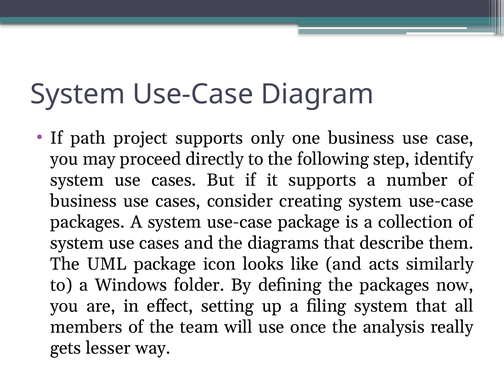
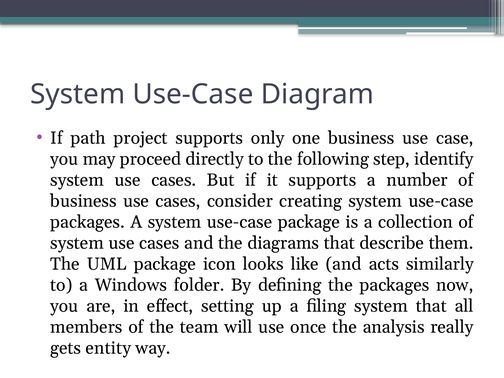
lesser: lesser -> entity
